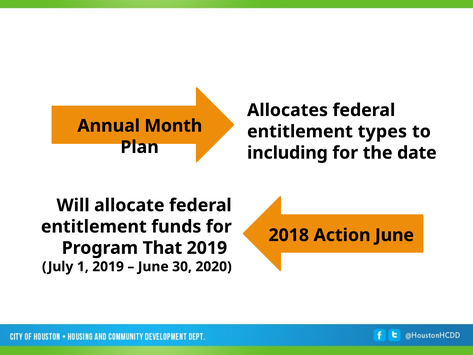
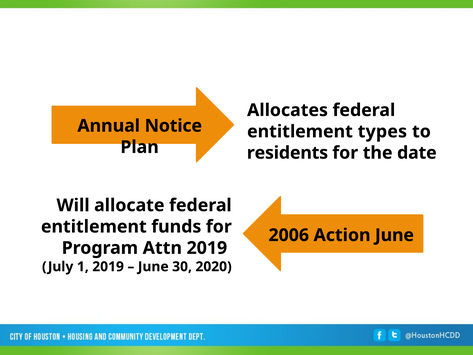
Month: Month -> Notice
including: including -> residents
2018: 2018 -> 2006
That: That -> Attn
